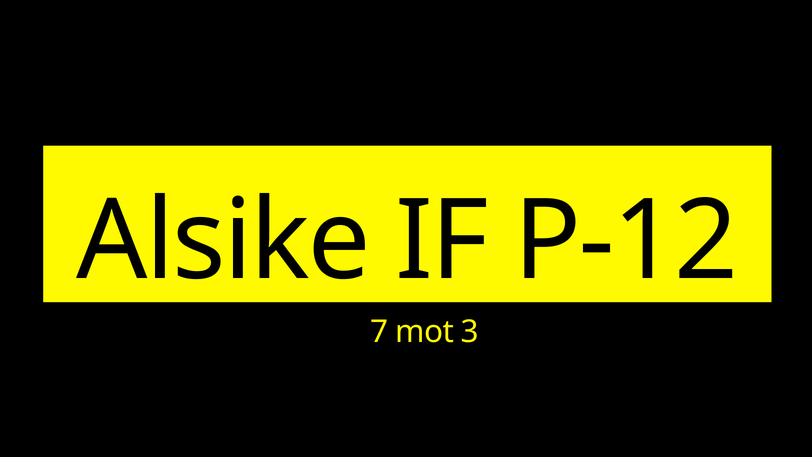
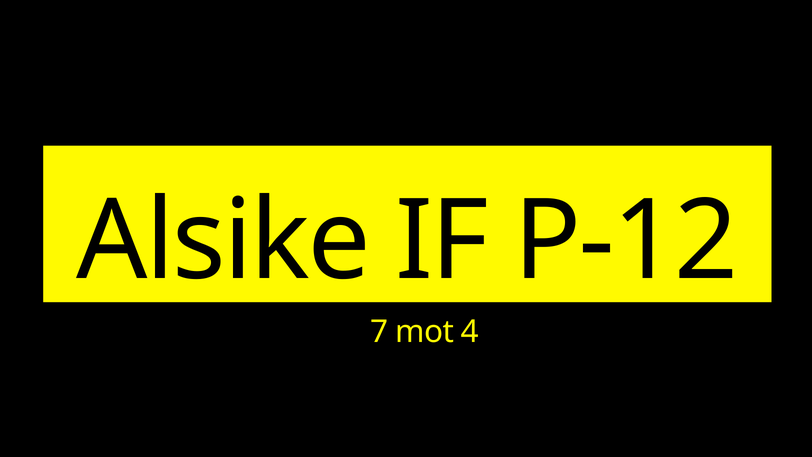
3: 3 -> 4
